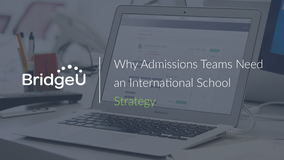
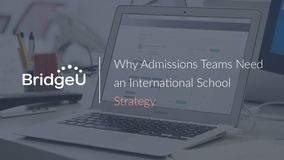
Strategy colour: light green -> pink
